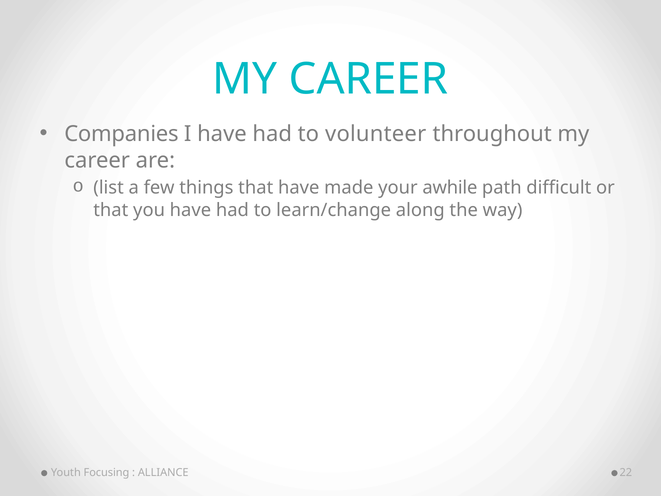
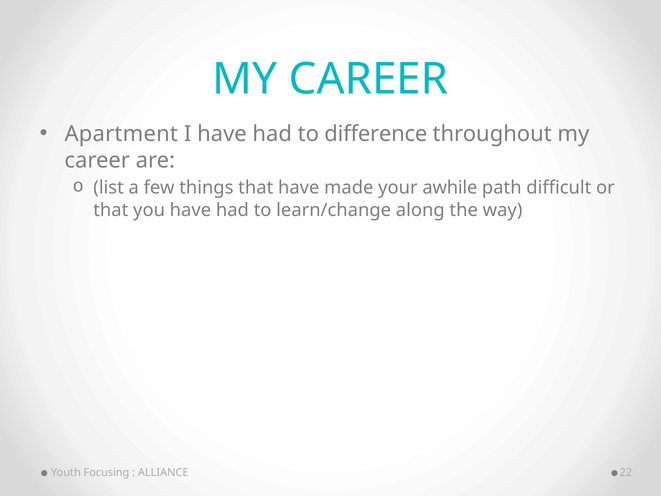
Companies: Companies -> Apartment
volunteer: volunteer -> difference
